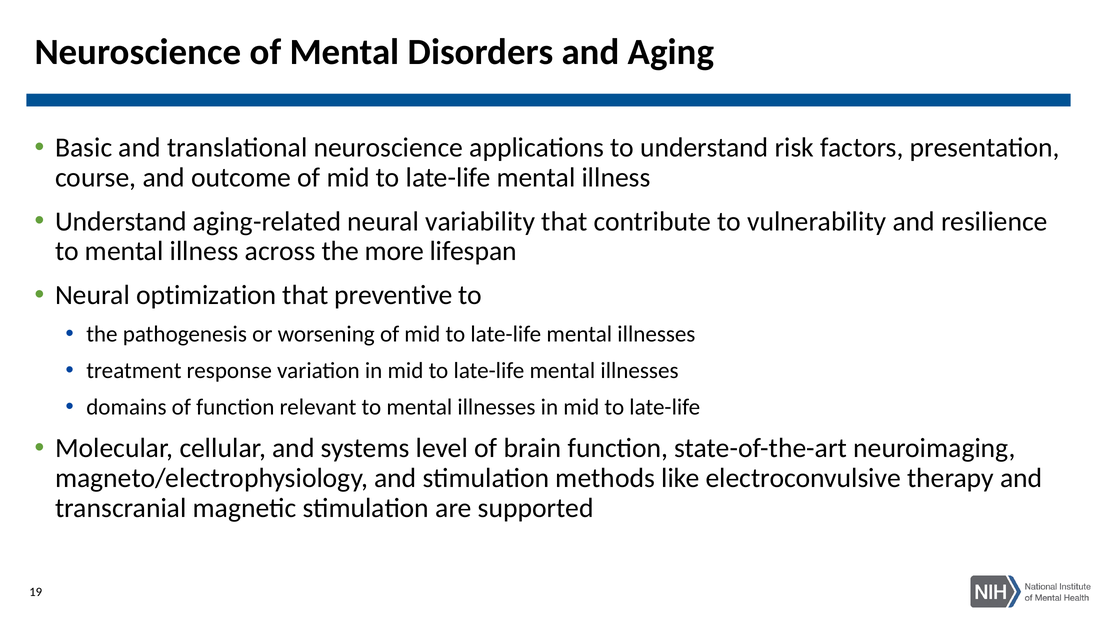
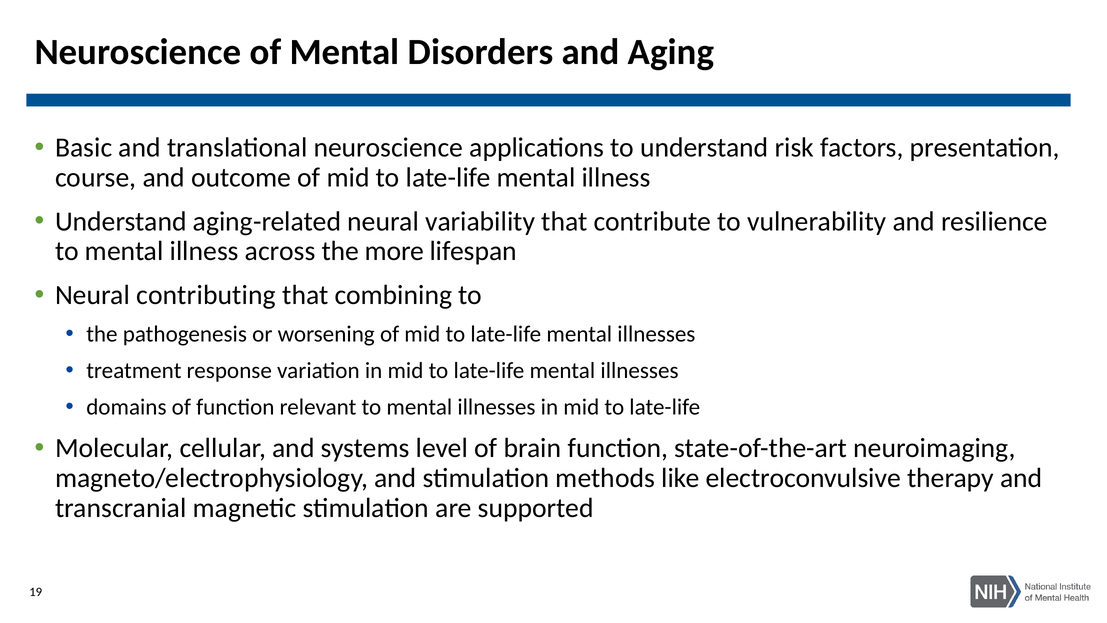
optimization: optimization -> contributing
preventive: preventive -> combining
